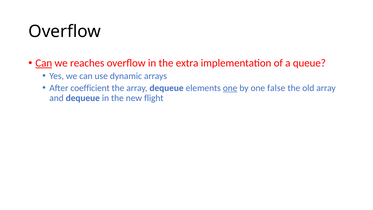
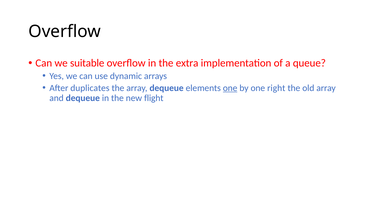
Can at (44, 63) underline: present -> none
reaches: reaches -> suitable
coefficient: coefficient -> duplicates
false: false -> right
